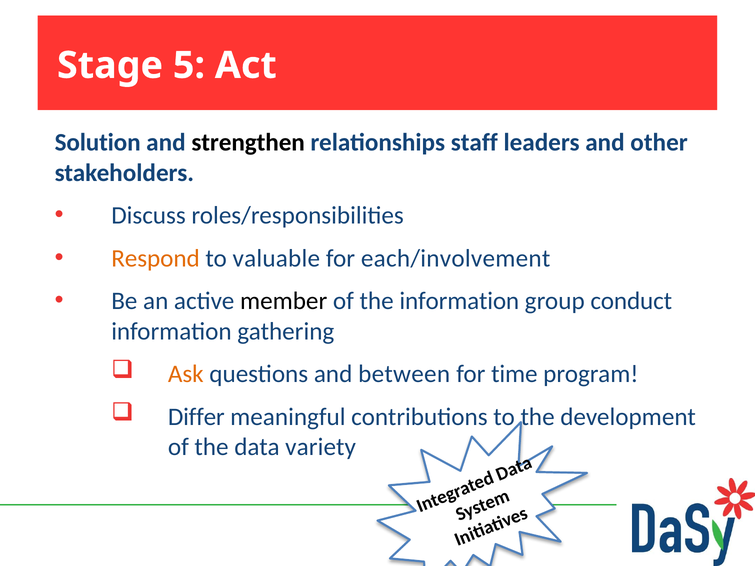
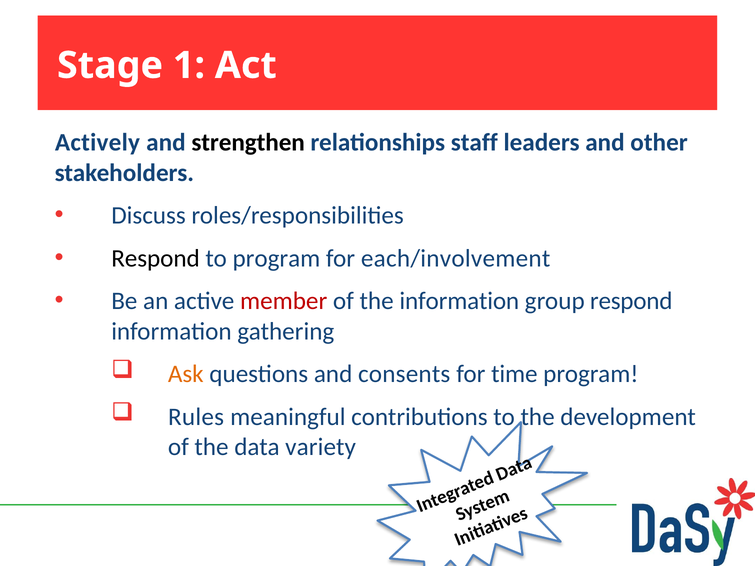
5: 5 -> 1
Solution: Solution -> Actively
Respond at (156, 258) colour: orange -> black
to valuable: valuable -> program
member colour: black -> red
group conduct: conduct -> respond
between: between -> consents
Differ: Differ -> Rules
